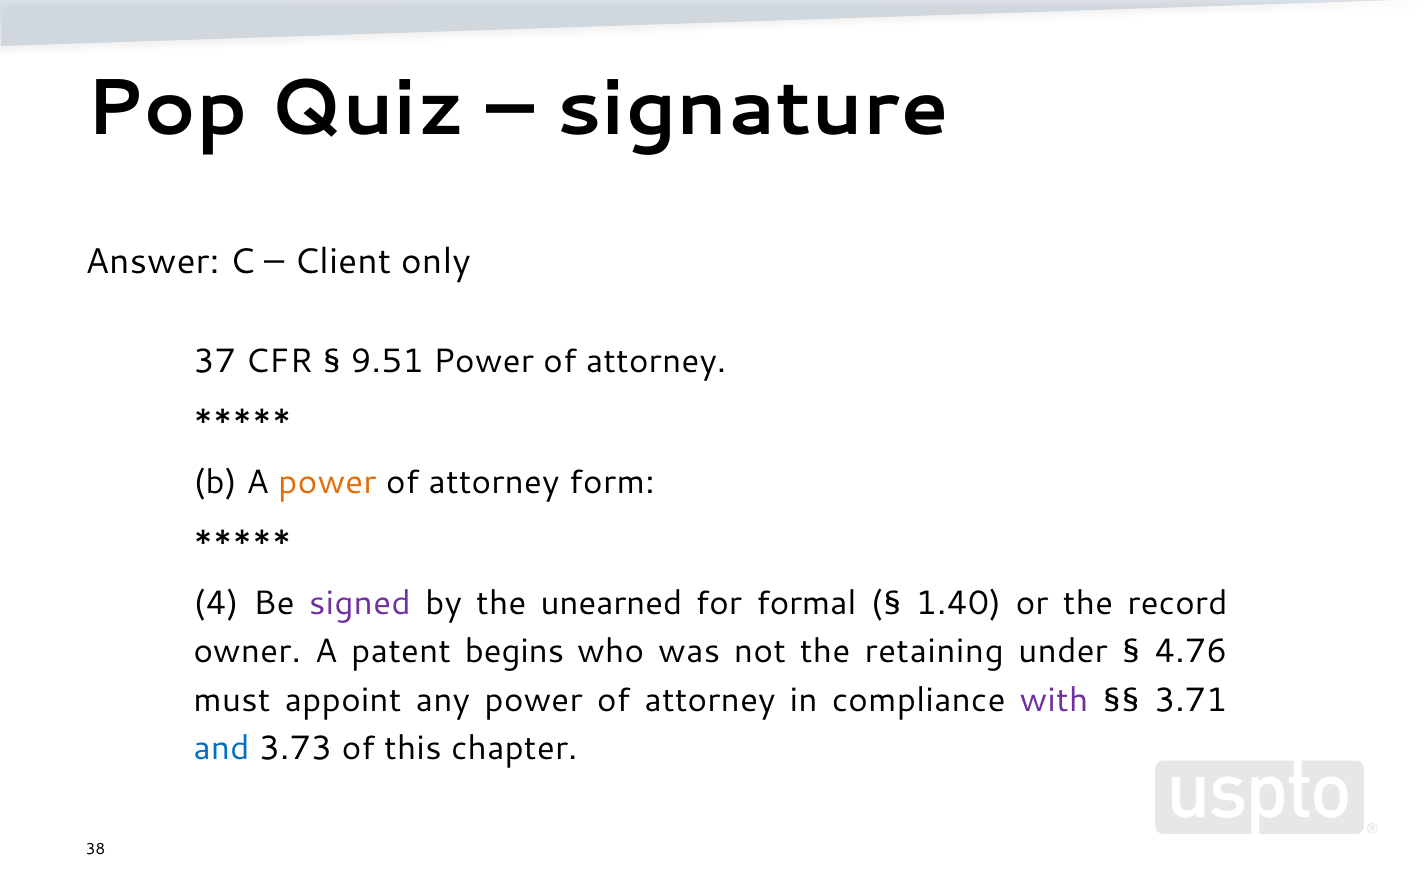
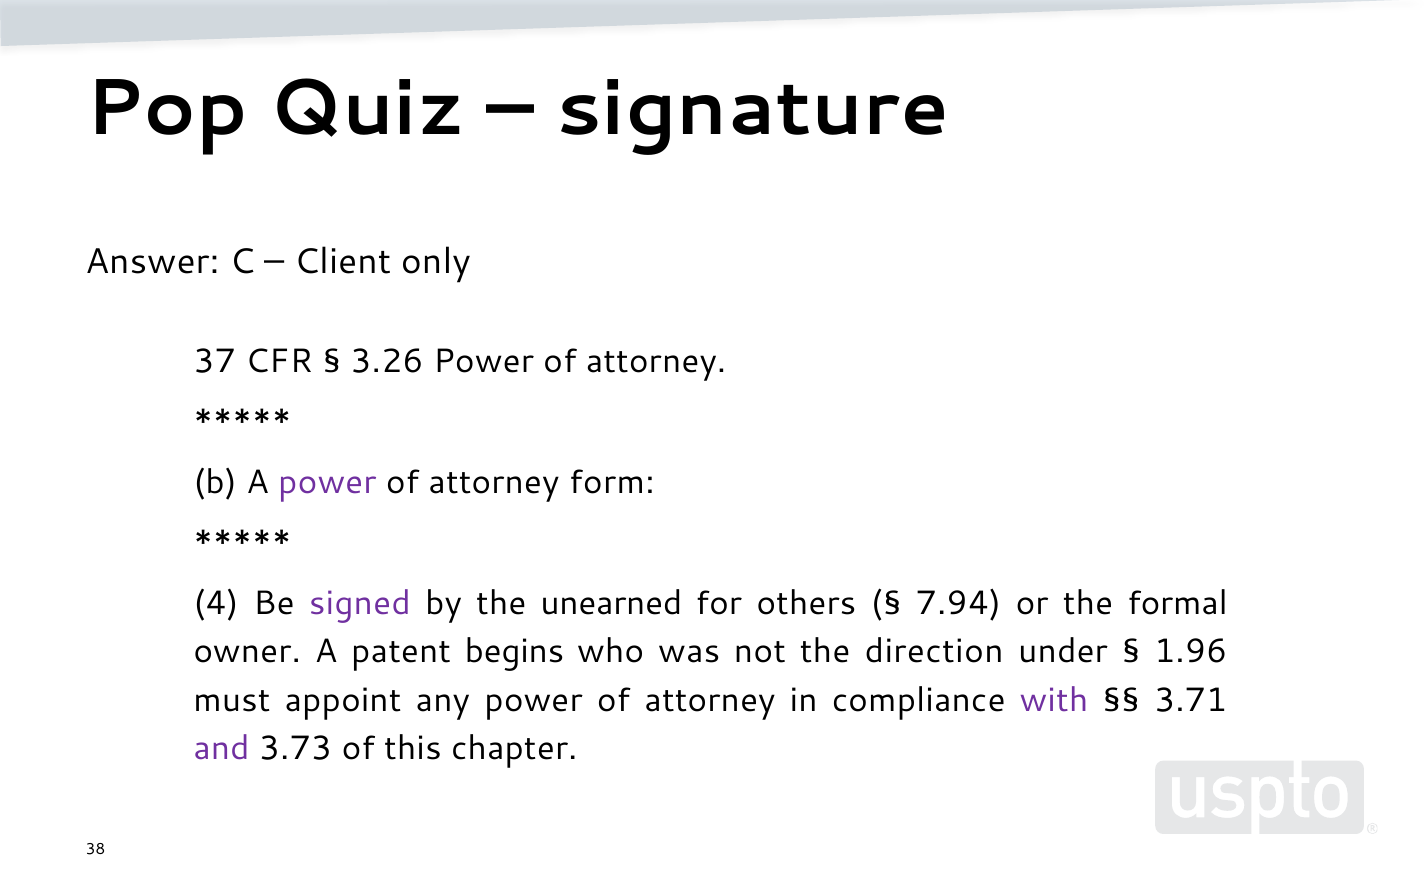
9.51: 9.51 -> 3.26
power at (327, 482) colour: orange -> purple
formal: formal -> others
1.40: 1.40 -> 7.94
record: record -> formal
retaining: retaining -> direction
4.76: 4.76 -> 1.96
and colour: blue -> purple
